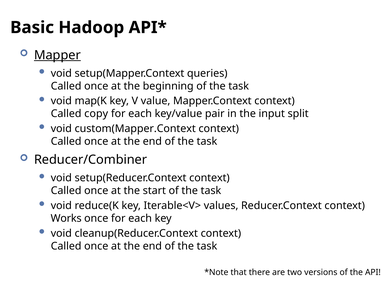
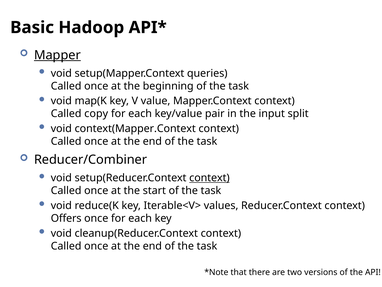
custom(Mapper.Context: custom(Mapper.Context -> context(Mapper.Context
context at (209, 178) underline: none -> present
Works: Works -> Offers
